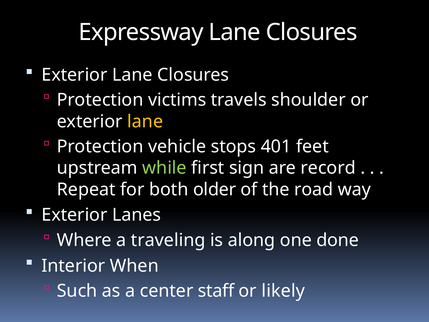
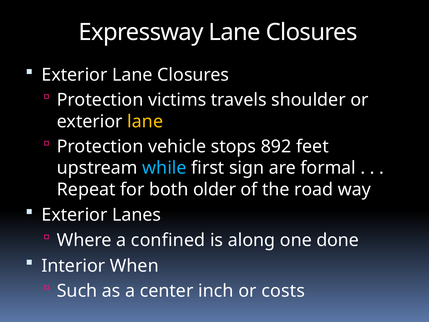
401: 401 -> 892
while colour: light green -> light blue
record: record -> formal
traveling: traveling -> confined
staff: staff -> inch
likely: likely -> costs
